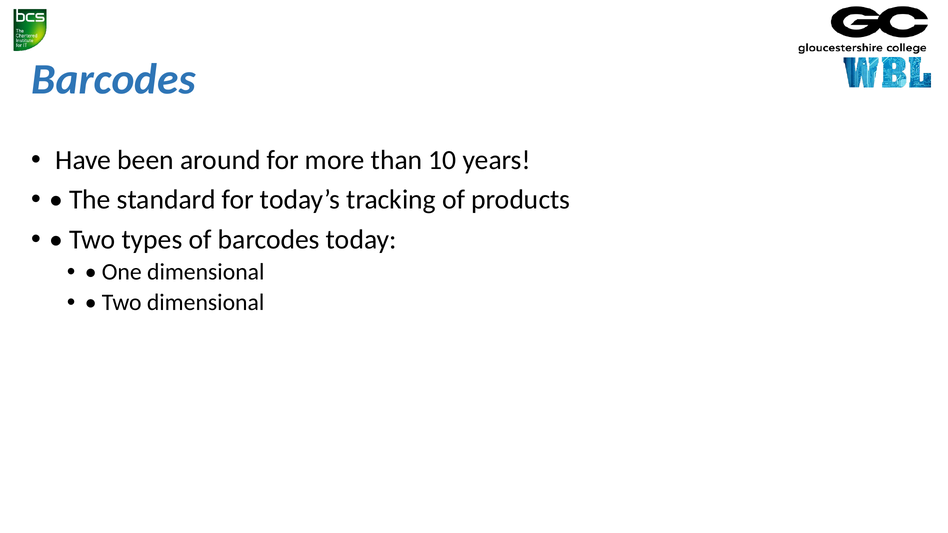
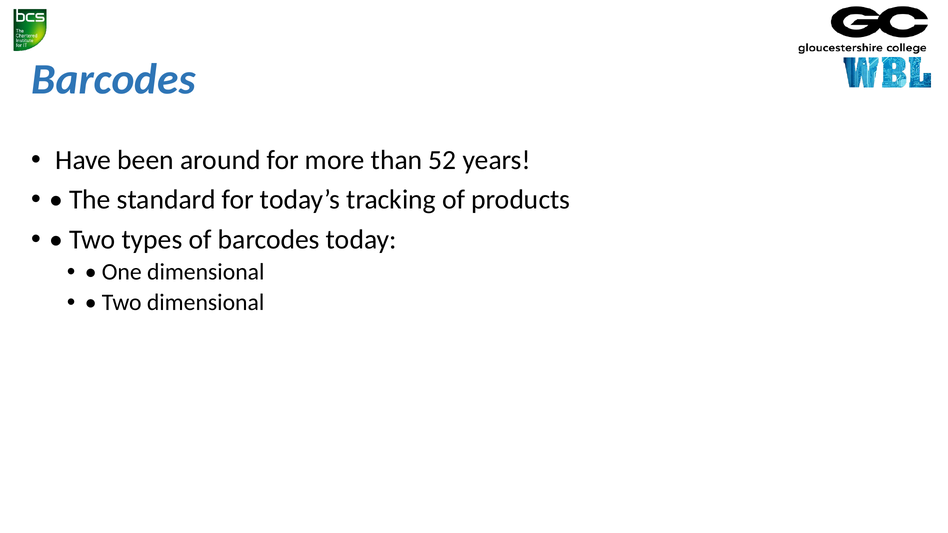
10: 10 -> 52
